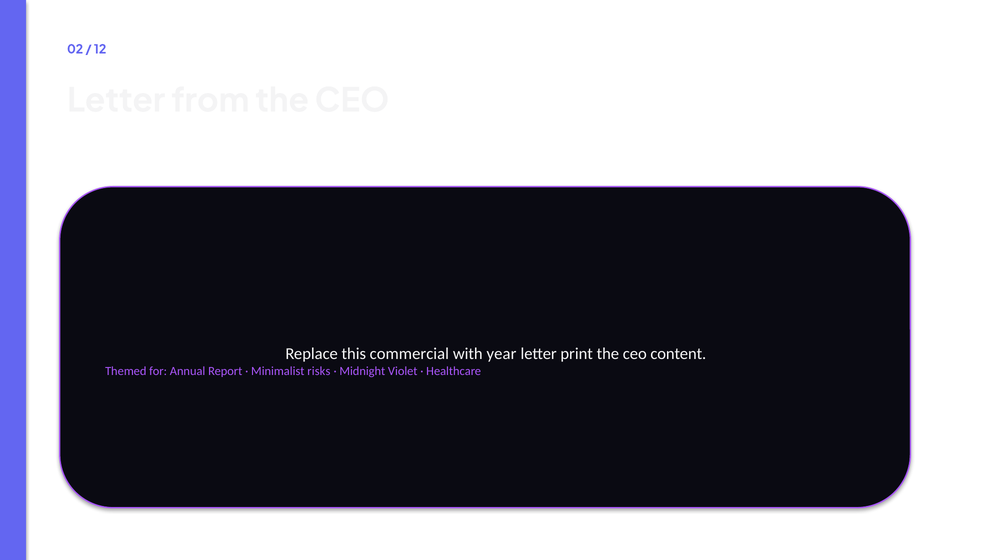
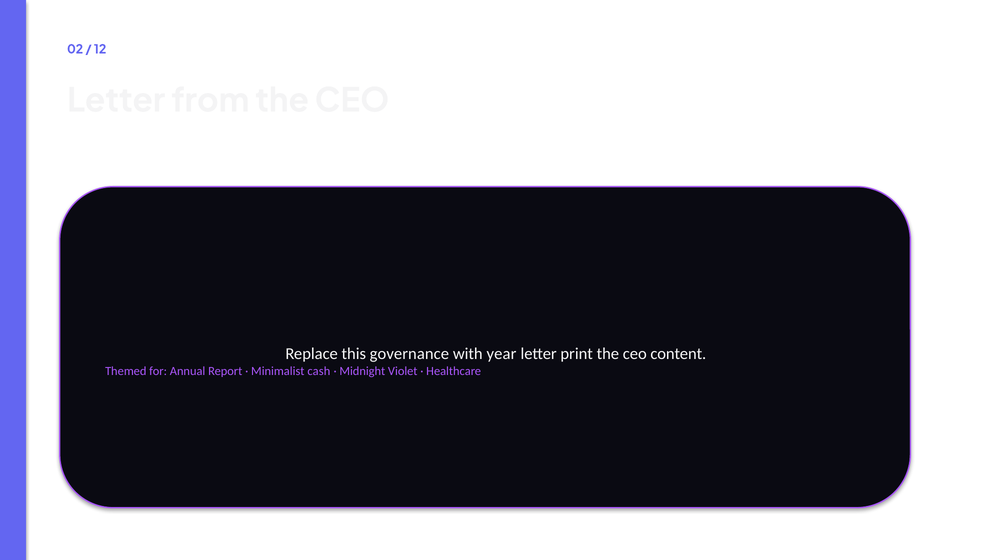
commercial: commercial -> governance
risks: risks -> cash
